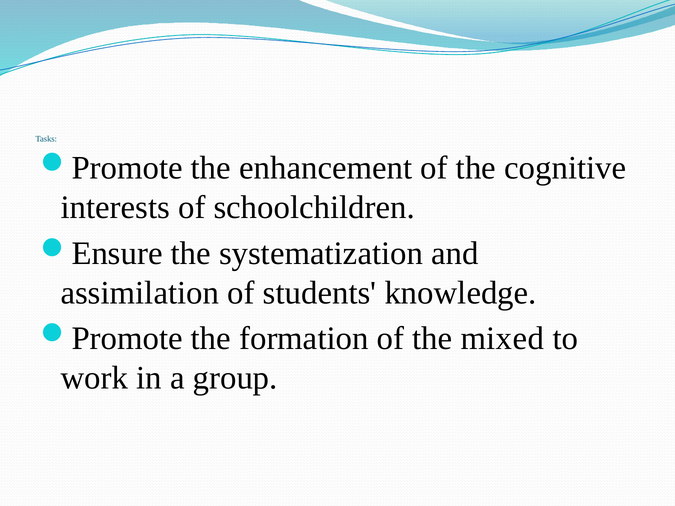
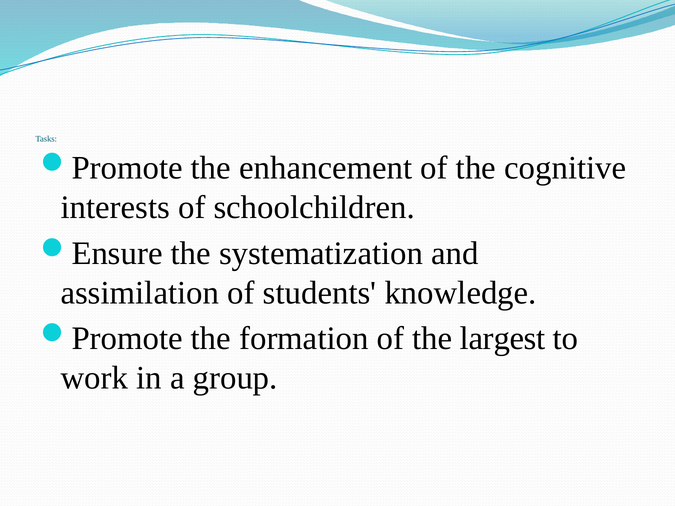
mixed: mixed -> largest
